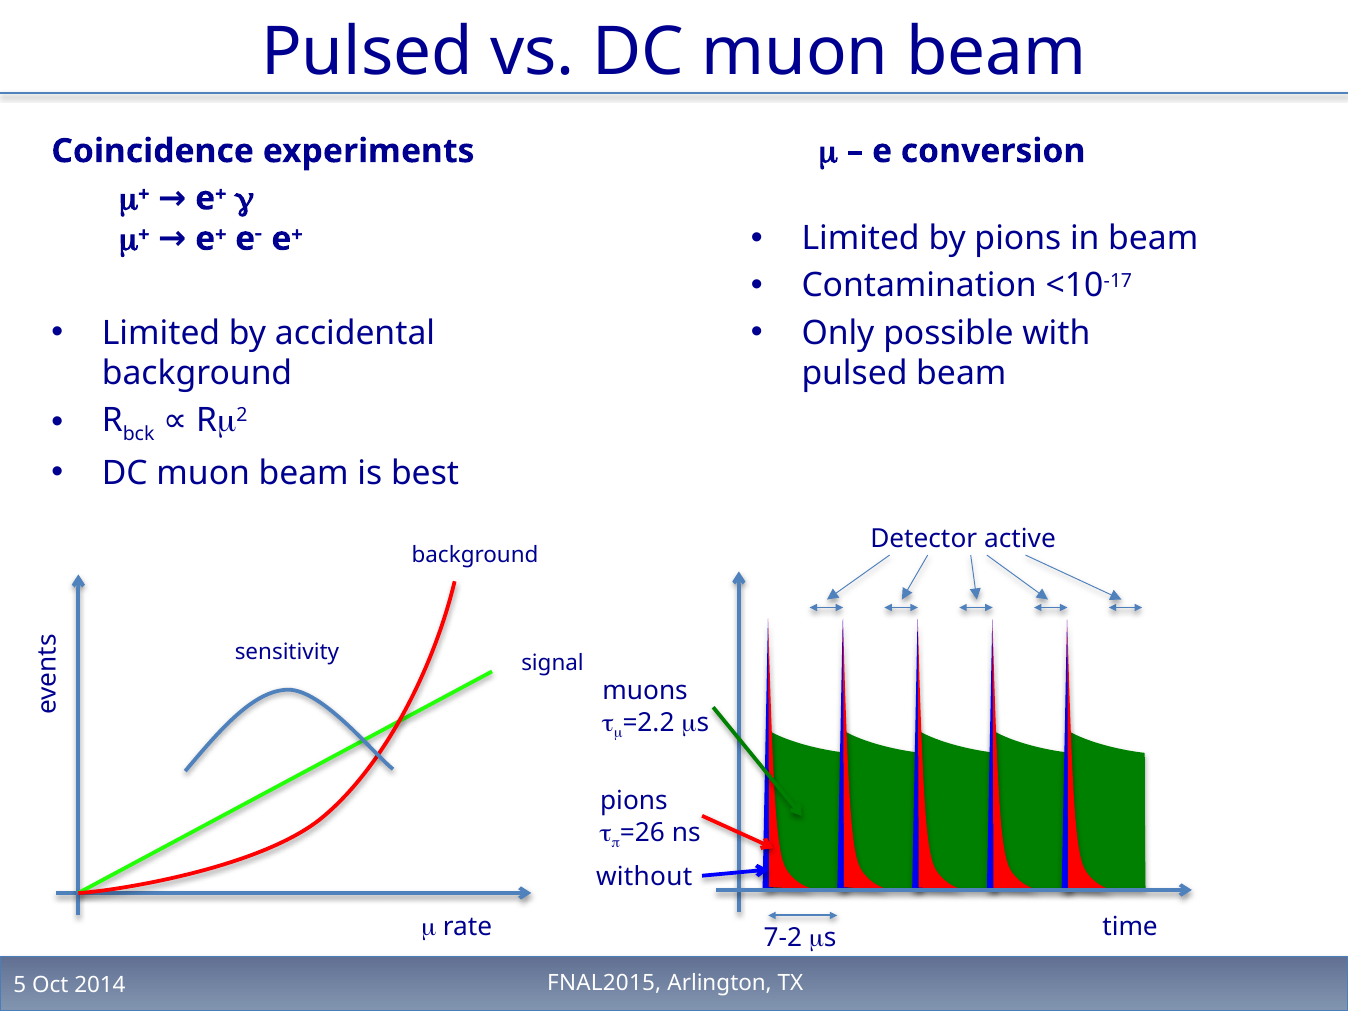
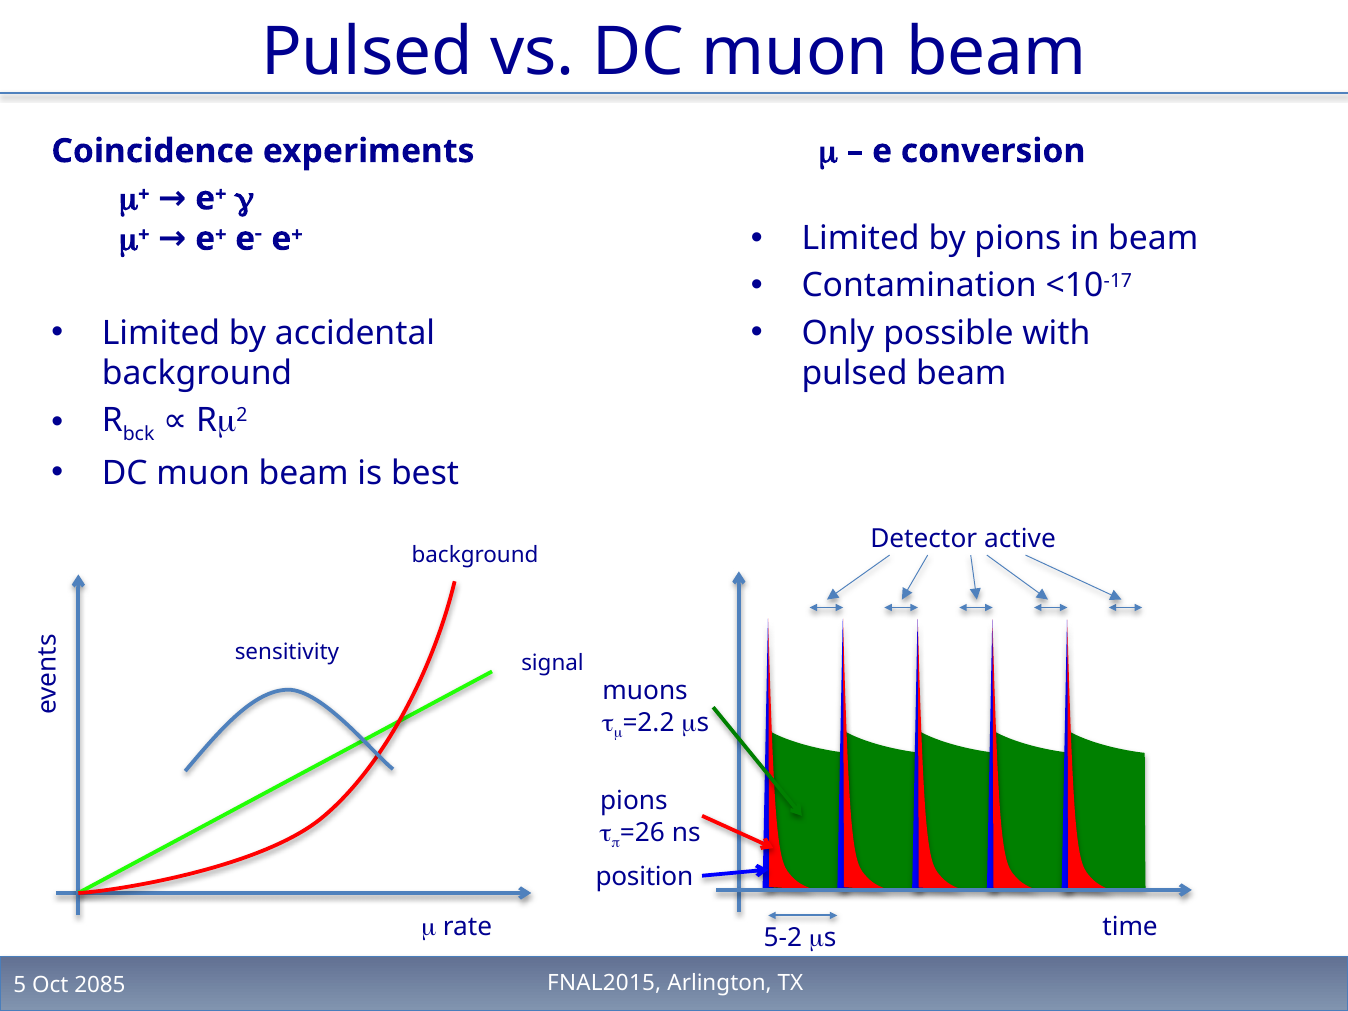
without: without -> position
7-2: 7-2 -> 5-2
2014: 2014 -> 2085
